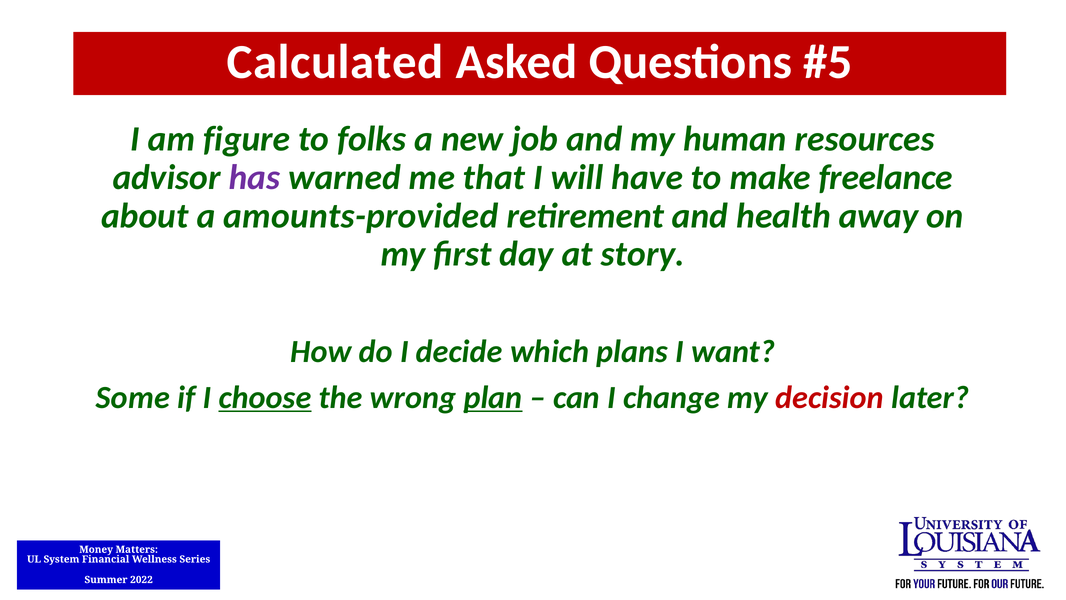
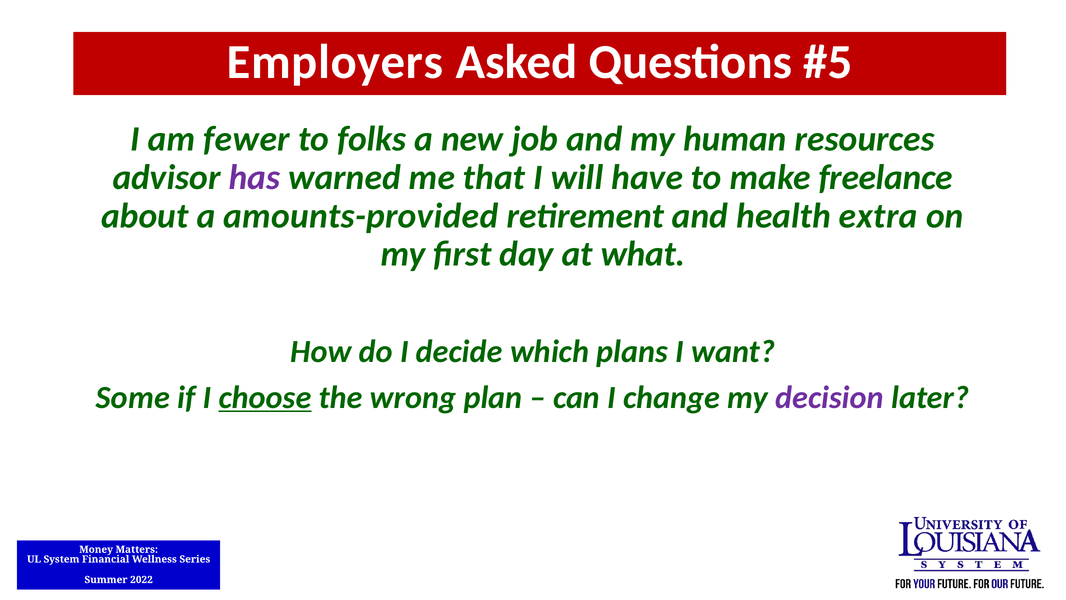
Calculated: Calculated -> Employers
figure: figure -> fewer
away: away -> extra
story: story -> what
plan underline: present -> none
decision colour: red -> purple
